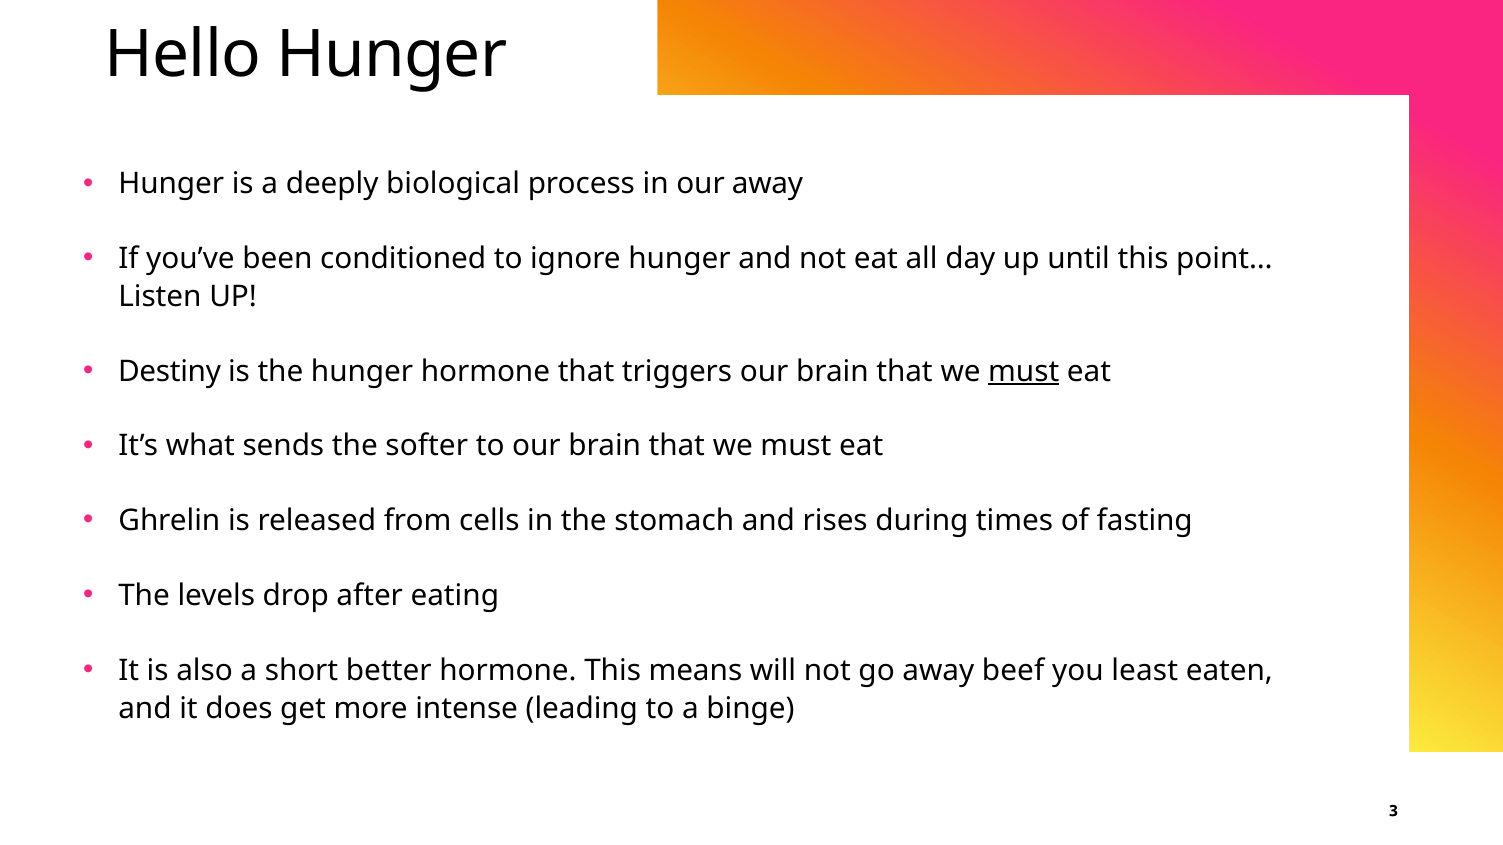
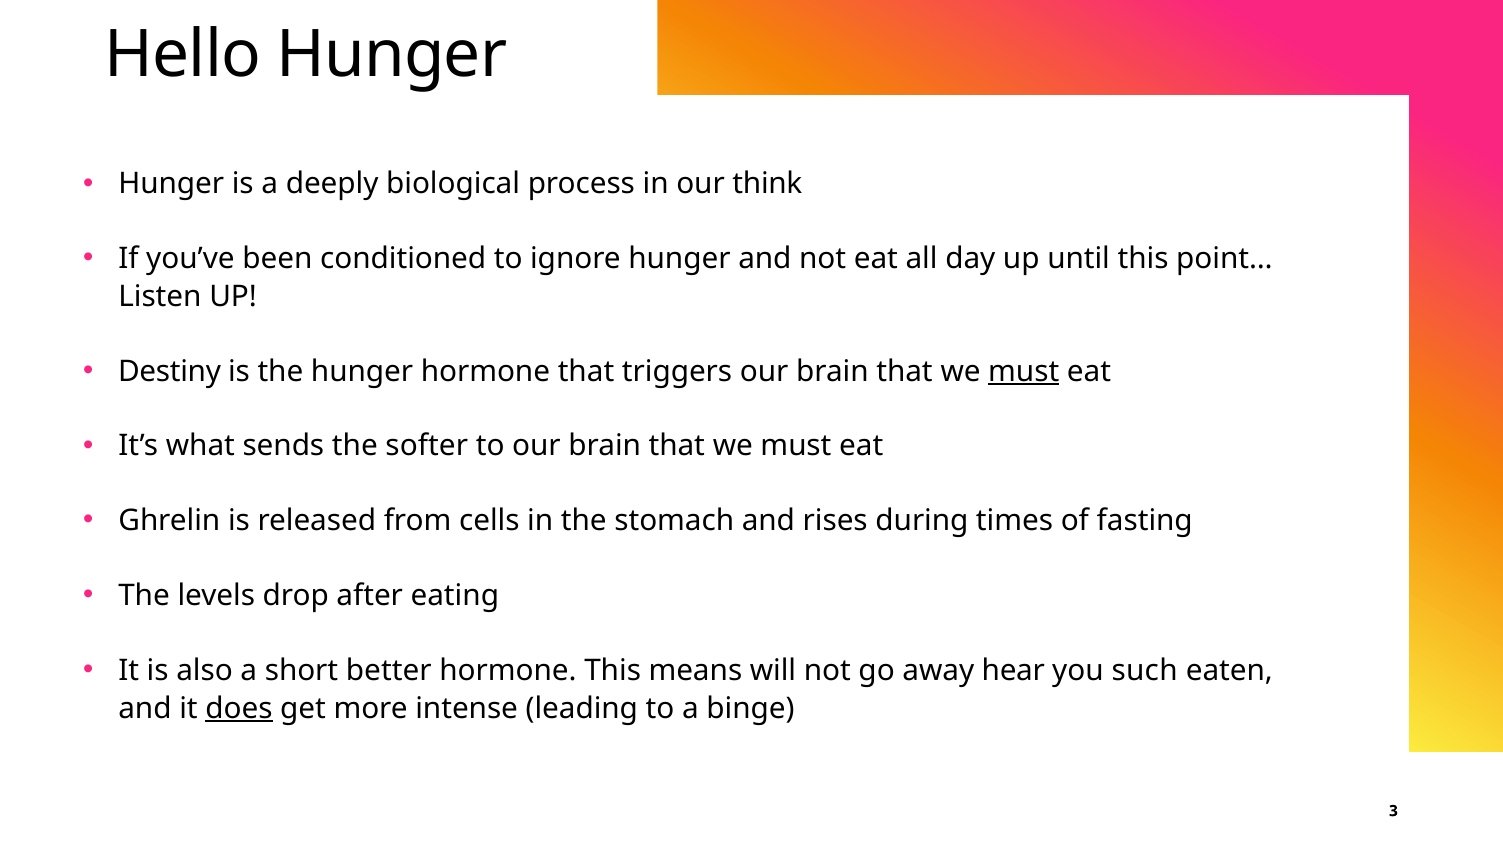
our away: away -> think
beef: beef -> hear
least: least -> such
does underline: none -> present
